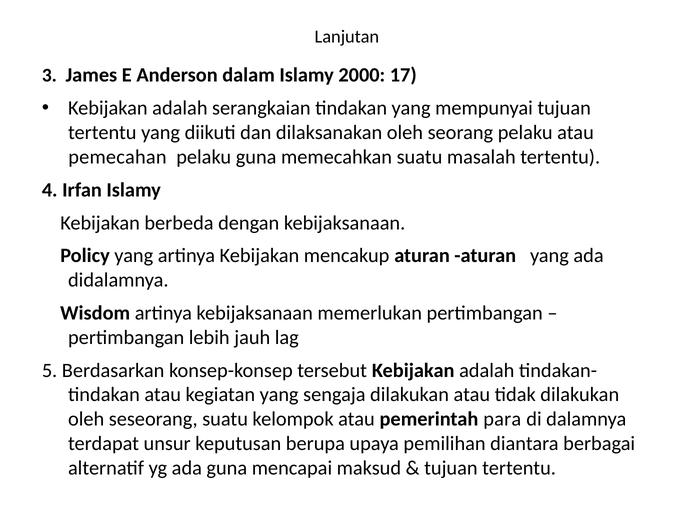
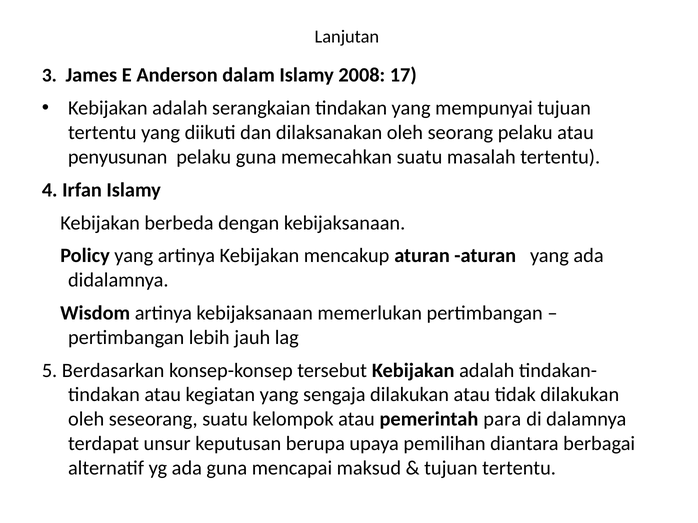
2000: 2000 -> 2008
pemecahan: pemecahan -> penyusunan
